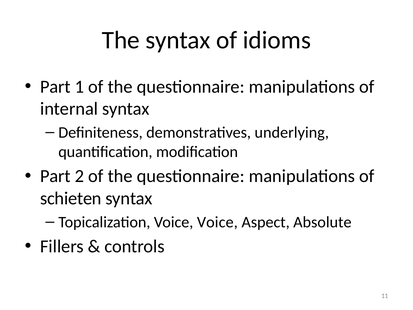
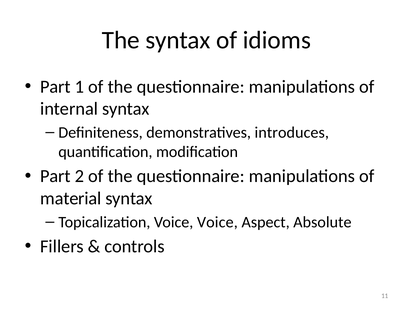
underlying: underlying -> introduces
schieten: schieten -> material
